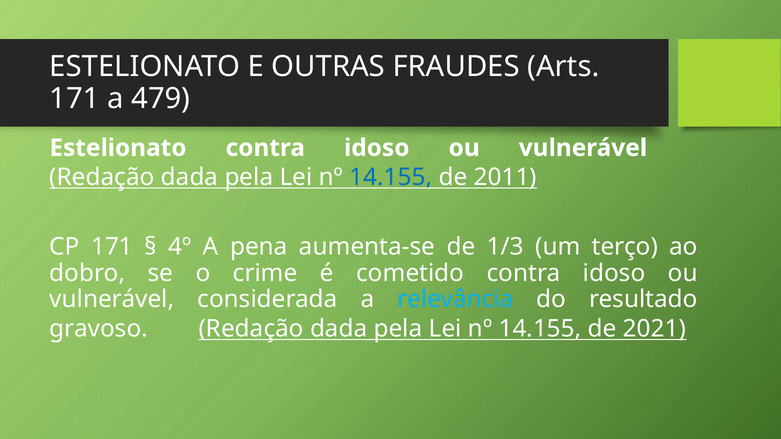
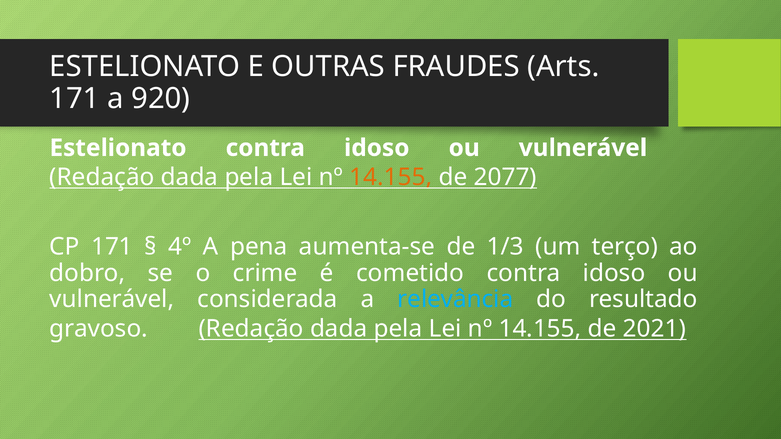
479: 479 -> 920
14.155 at (391, 177) colour: blue -> orange
2011: 2011 -> 2077
